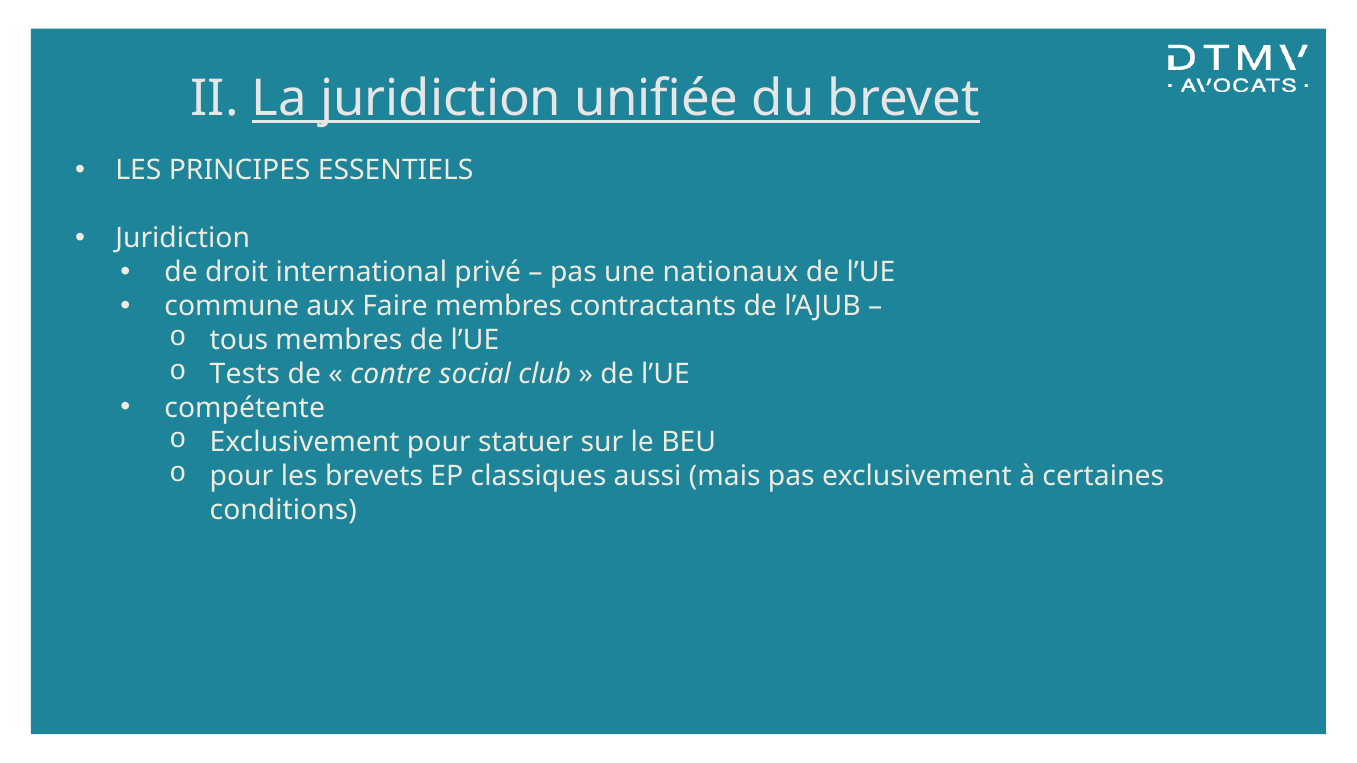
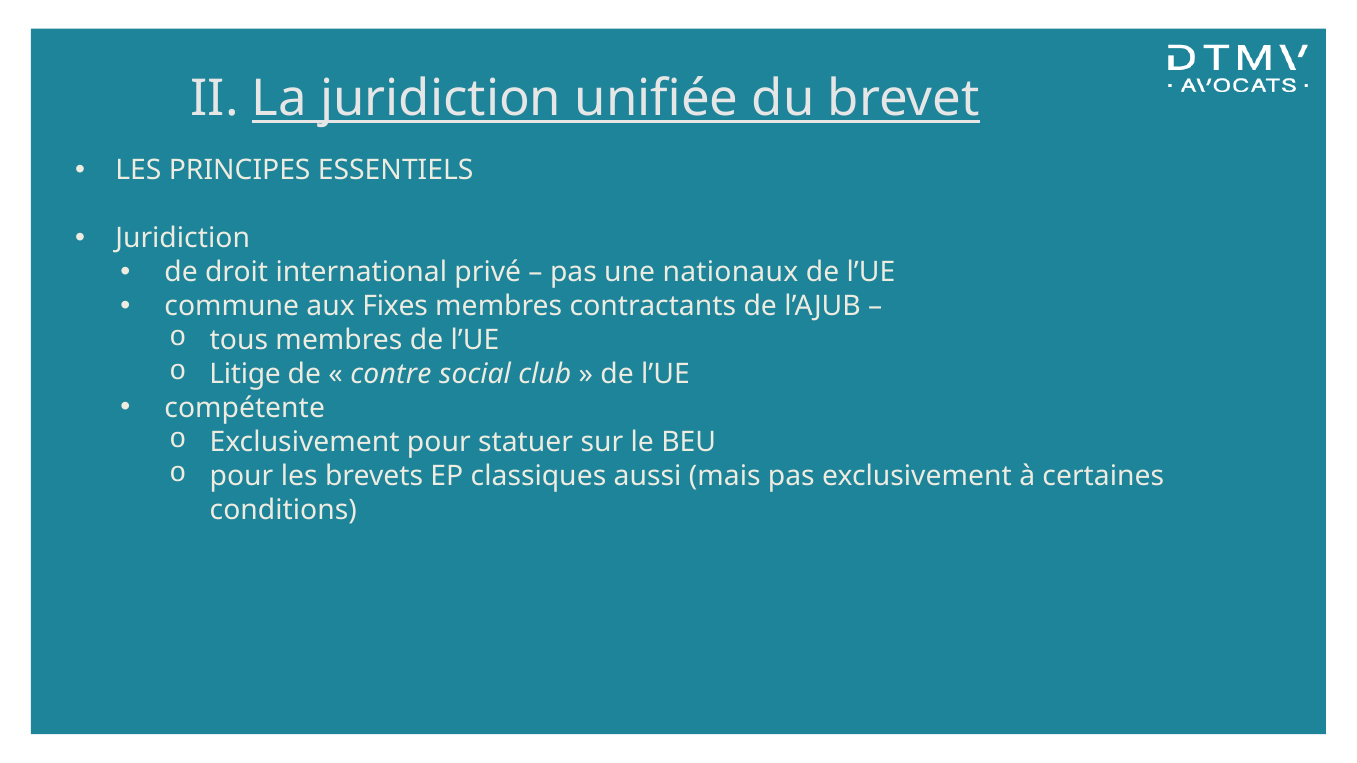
Faire: Faire -> Fixes
Tests: Tests -> Litige
